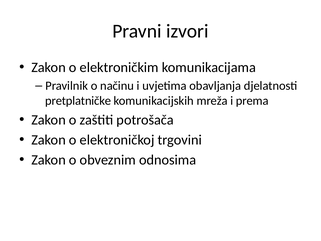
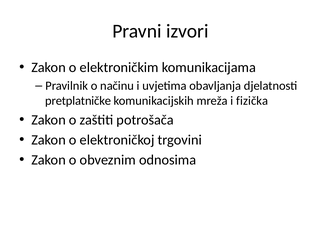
prema: prema -> fizička
